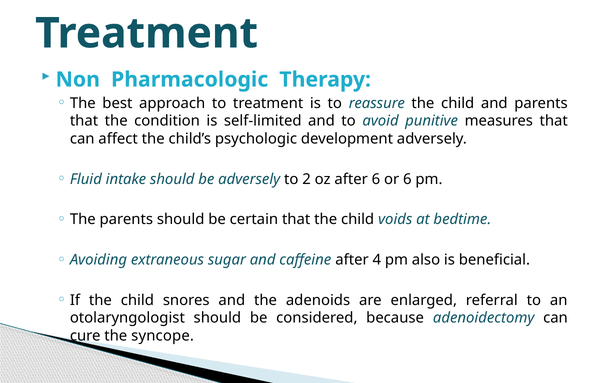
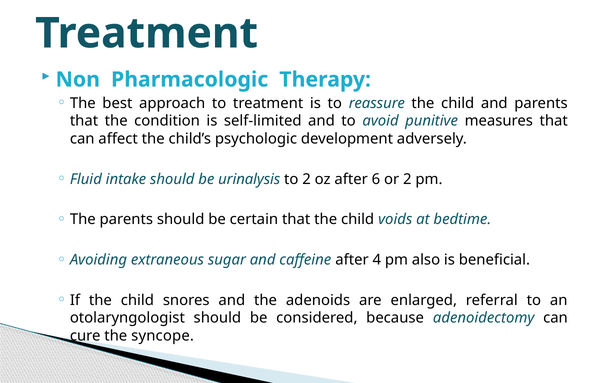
be adversely: adversely -> urinalysis
or 6: 6 -> 2
